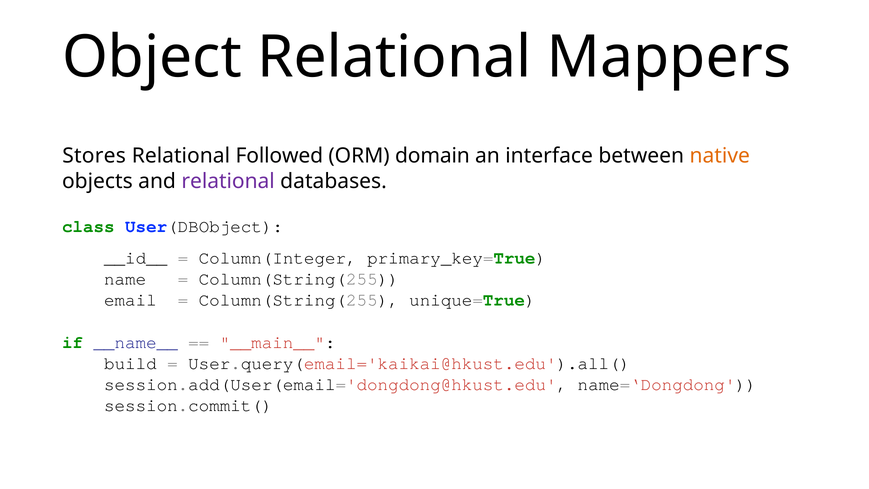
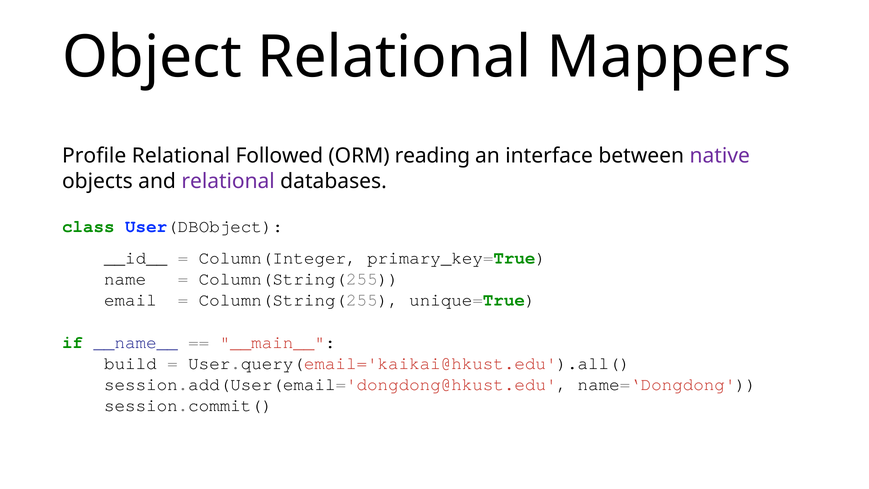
Stores: Stores -> Profile
domain: domain -> reading
native colour: orange -> purple
